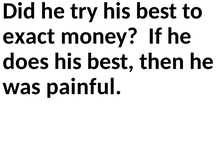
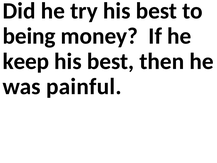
exact: exact -> being
does: does -> keep
